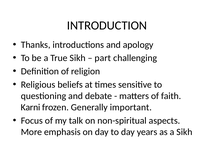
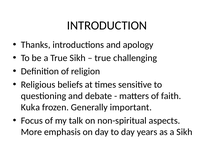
part at (103, 58): part -> true
Karni: Karni -> Kuka
